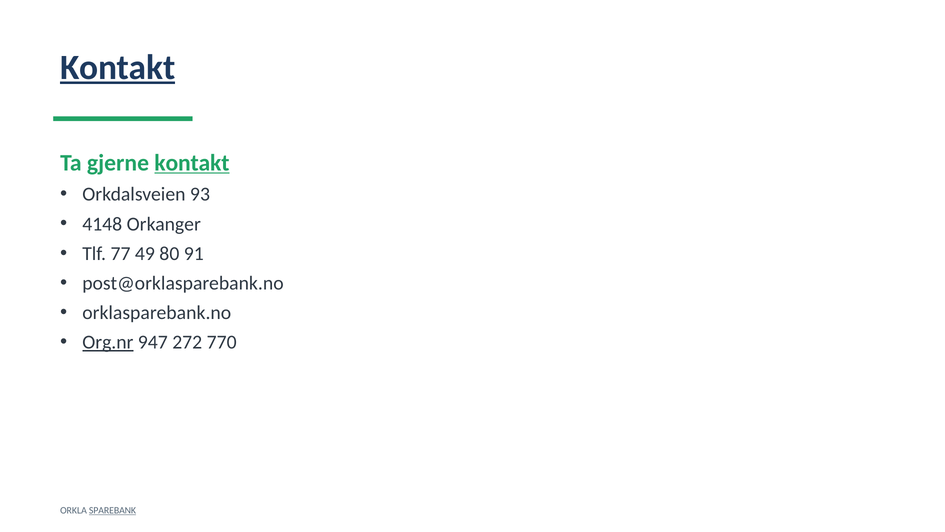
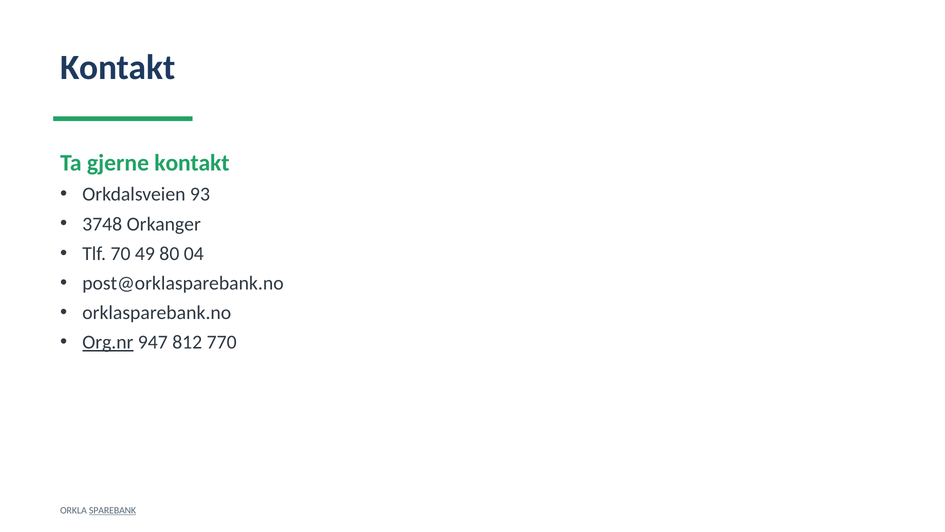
Kontakt at (118, 67) underline: present -> none
kontakt at (192, 163) underline: present -> none
4148: 4148 -> 3748
77: 77 -> 70
91: 91 -> 04
272: 272 -> 812
